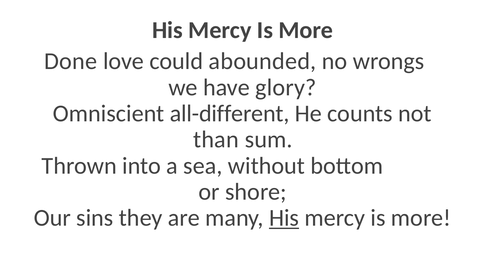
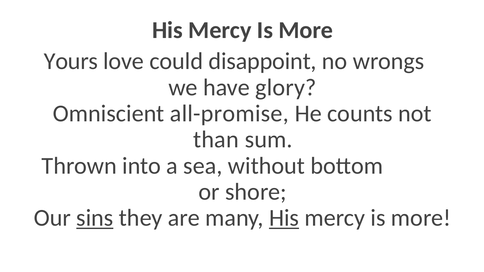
Done: Done -> Yours
abounded: abounded -> disappoint
all-different: all-different -> all-promise
sins underline: none -> present
